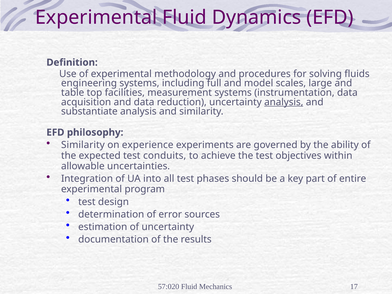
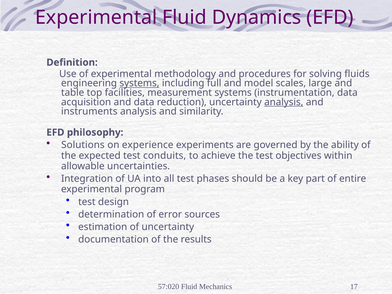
systems at (139, 83) underline: none -> present
substantiate: substantiate -> instruments
Similarity at (83, 145): Similarity -> Solutions
